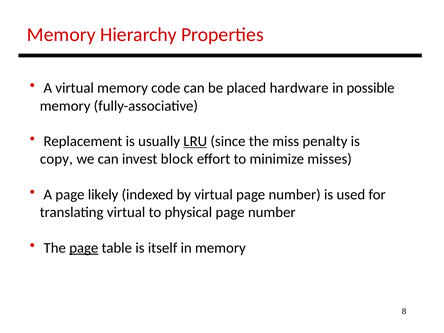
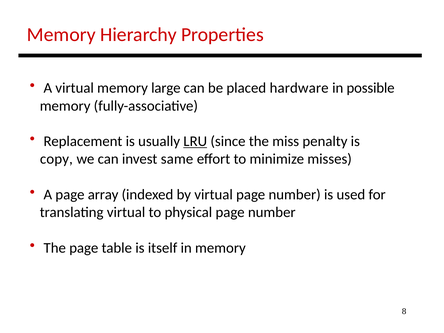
code: code -> large
block: block -> same
likely: likely -> array
page at (84, 248) underline: present -> none
